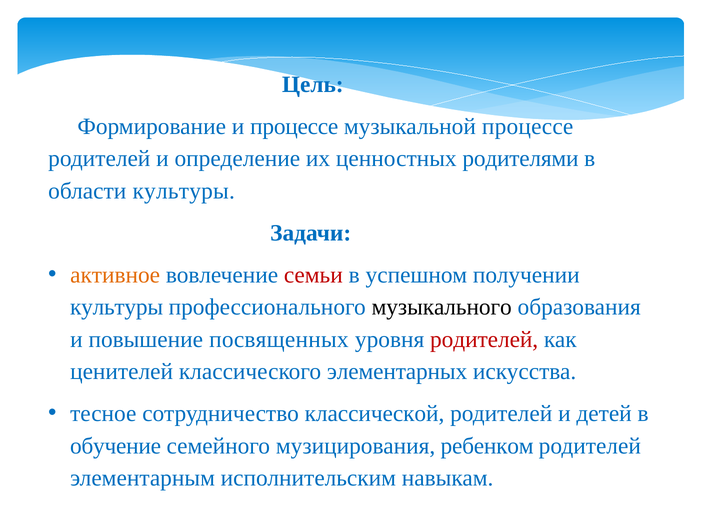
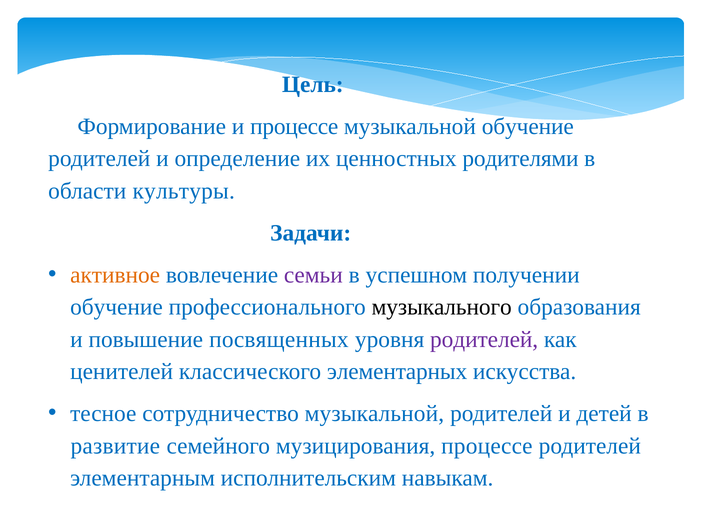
музыкальной процессе: процессе -> обучение
семьи colour: red -> purple
культуры at (117, 307): культуры -> обучение
родителей at (484, 339) colour: red -> purple
сотрудничество классической: классической -> музыкальной
обучение: обучение -> развитие
музицирования ребенком: ребенком -> процессе
